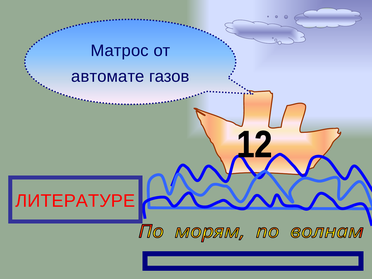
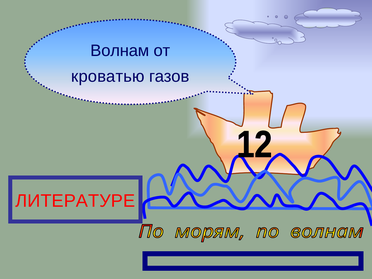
Матрос: Матрос -> Волнам
автомате: автомате -> кроватью
